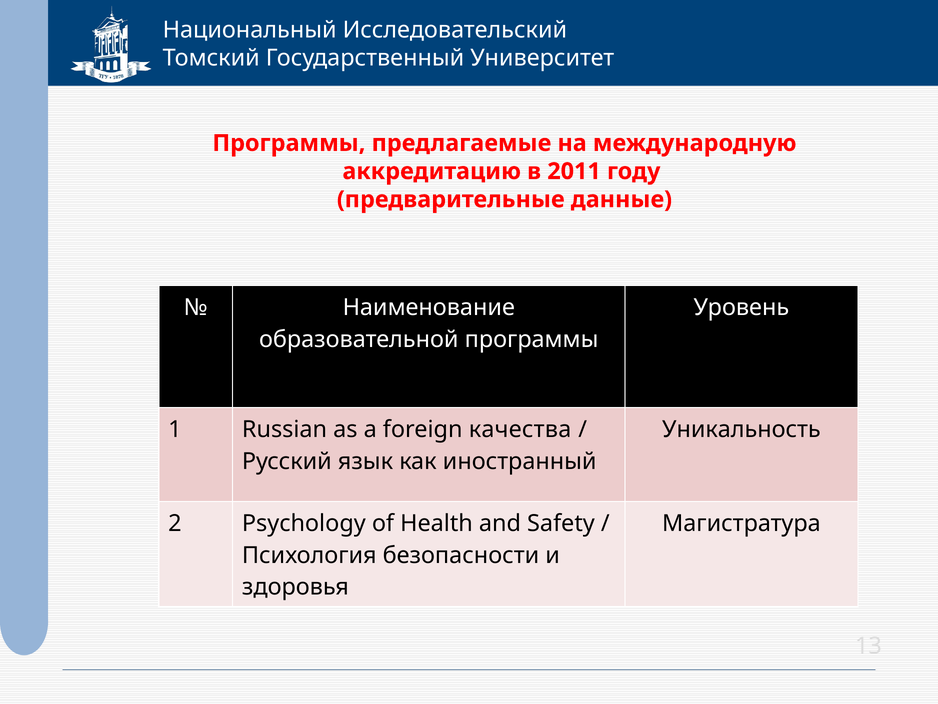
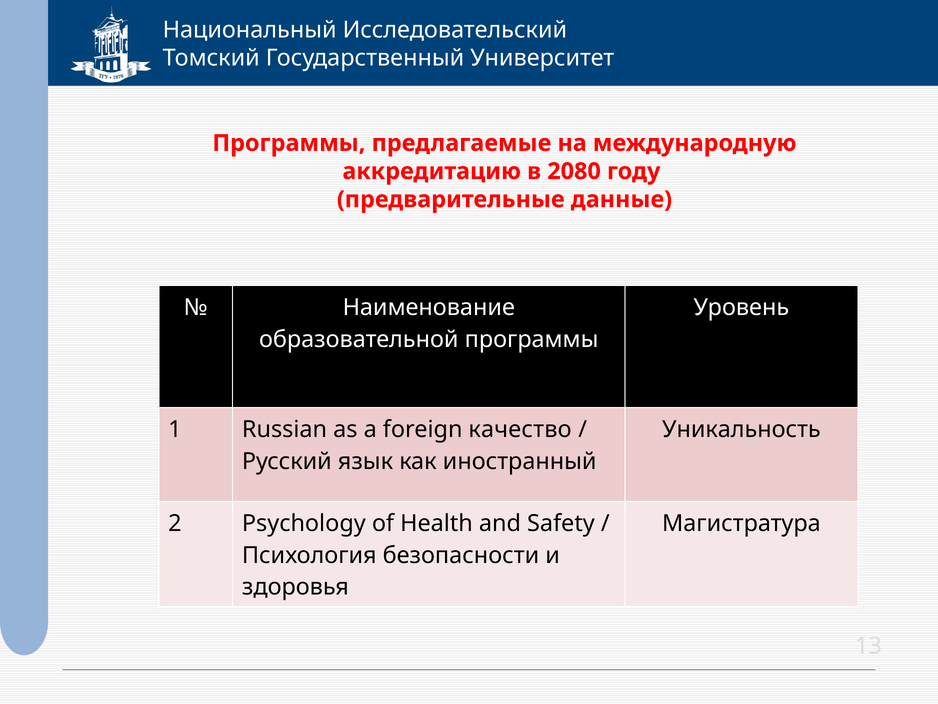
2011: 2011 -> 2080
качества: качества -> качество
